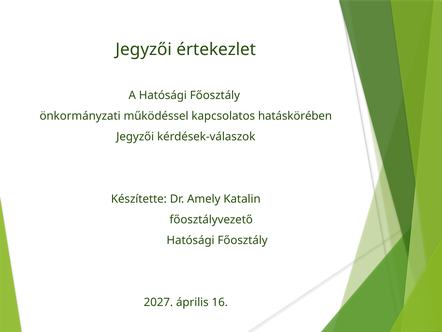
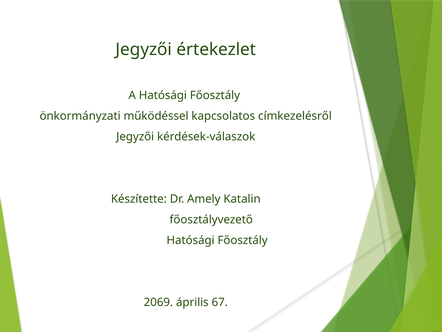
hatáskörében: hatáskörében -> címkezelésről
2027: 2027 -> 2069
16: 16 -> 67
